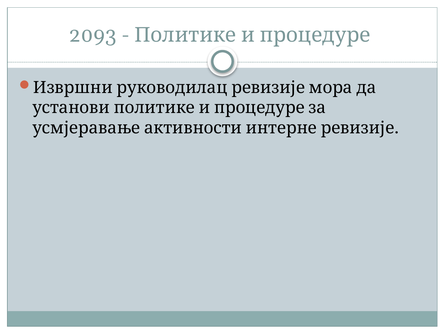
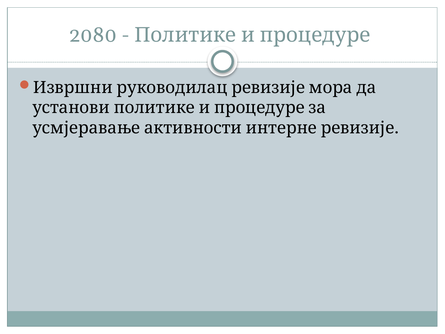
2093: 2093 -> 2080
